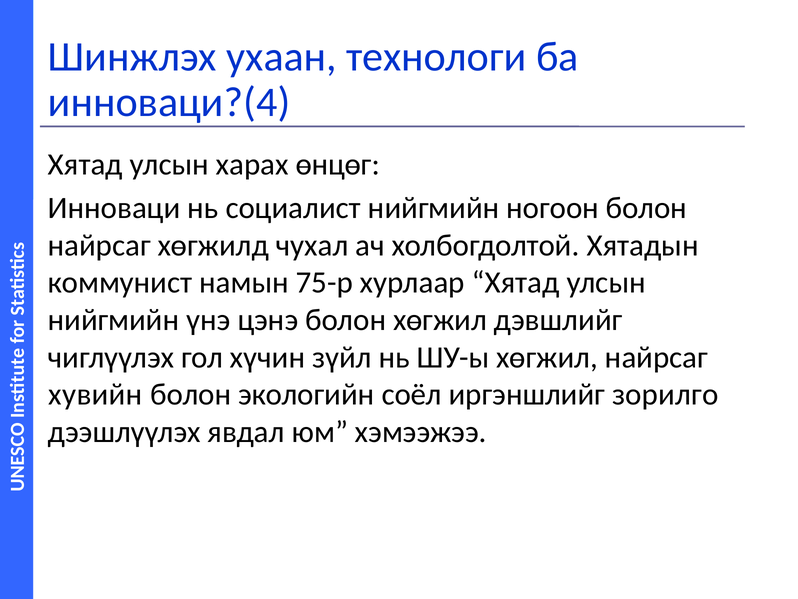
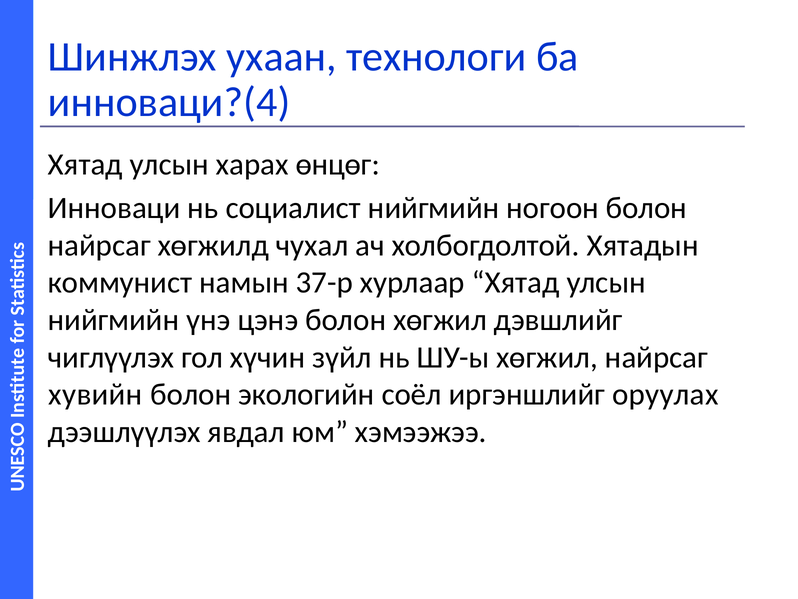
75-р: 75-р -> 37-р
зорилго: зорилго -> оруулах
